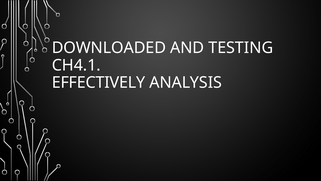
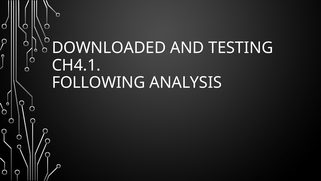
EFFECTIVELY: EFFECTIVELY -> FOLLOWING
